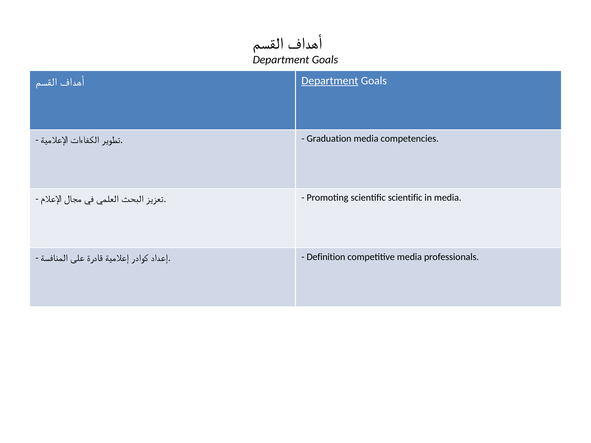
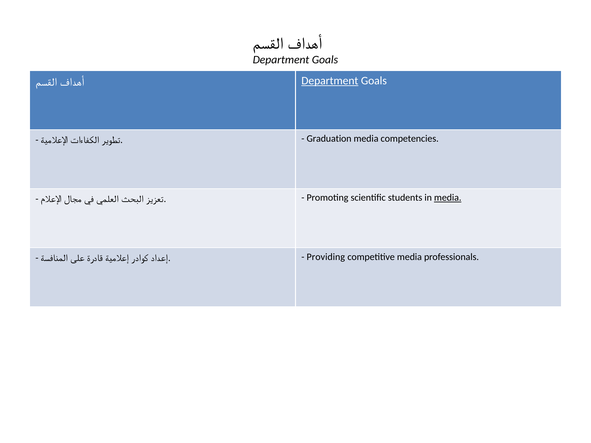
scientific scientific: scientific -> students
media at (448, 198) underline: none -> present
Definition: Definition -> Providing
